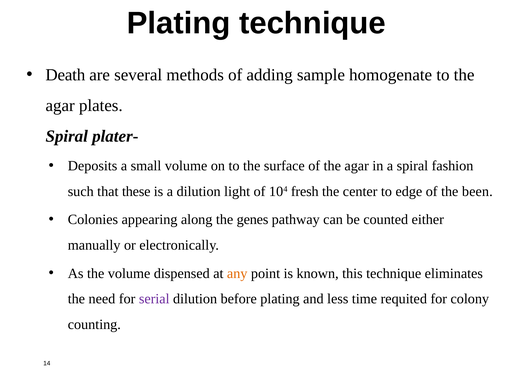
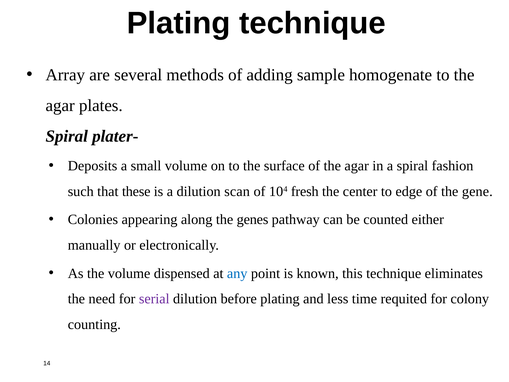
Death: Death -> Array
light: light -> scan
been: been -> gene
any colour: orange -> blue
